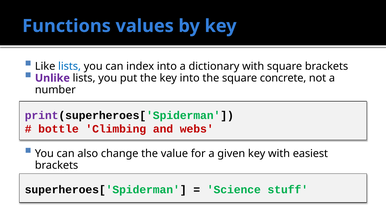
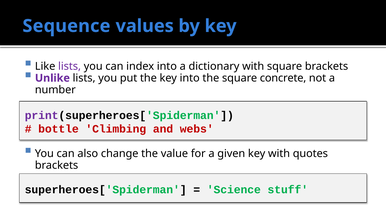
Functions: Functions -> Sequence
lists at (70, 66) colour: blue -> purple
easiest: easiest -> quotes
